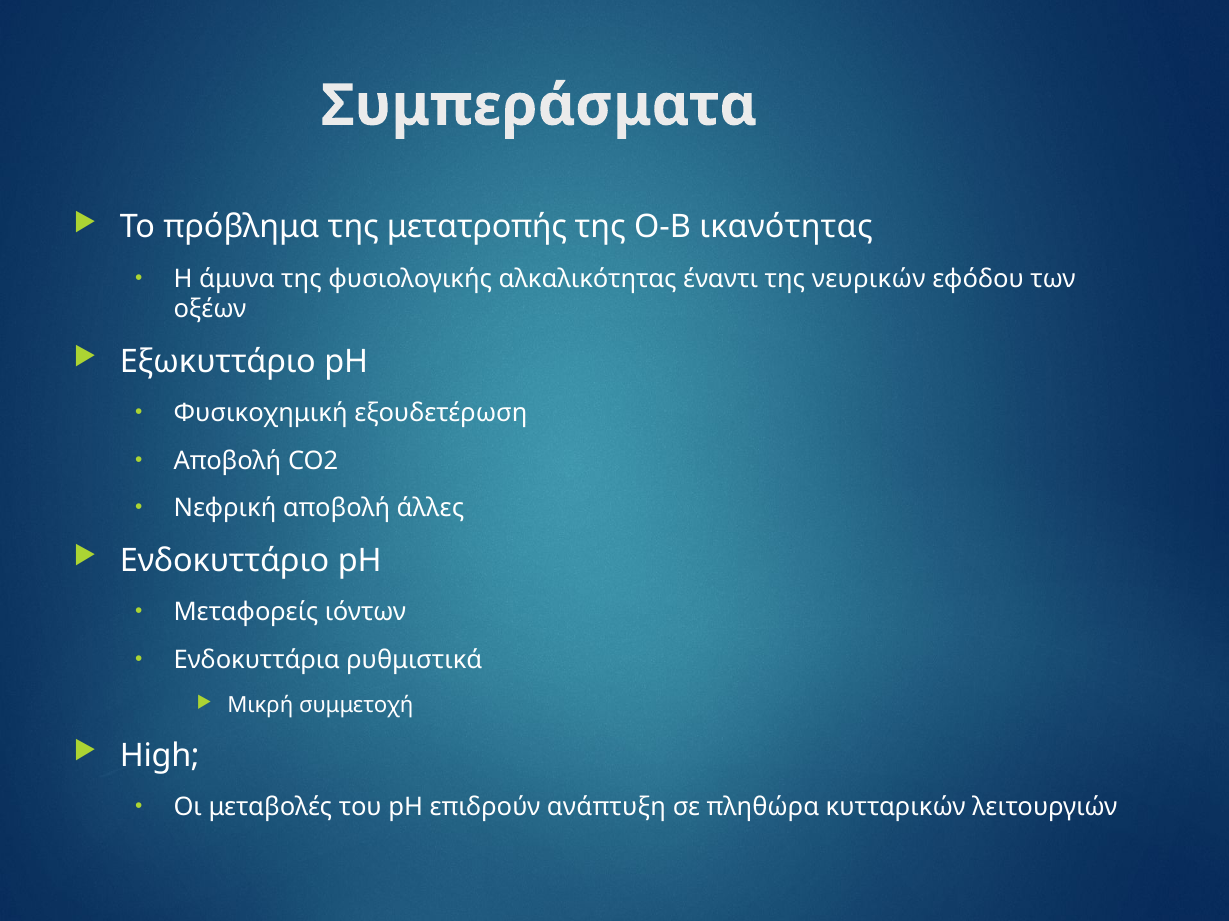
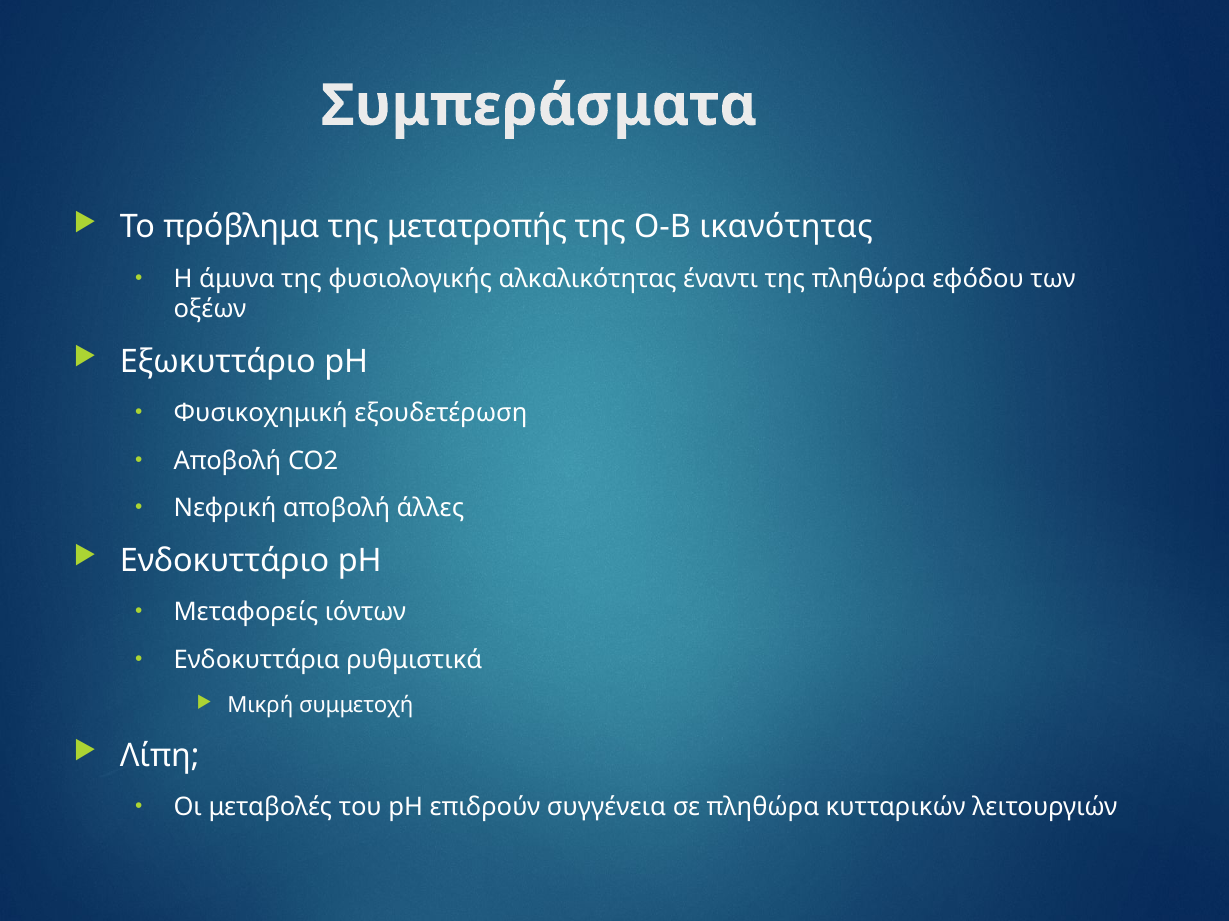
της νευρικών: νευρικών -> πληθώρα
High: High -> Λίπη
ανάπτυξη: ανάπτυξη -> συγγένεια
